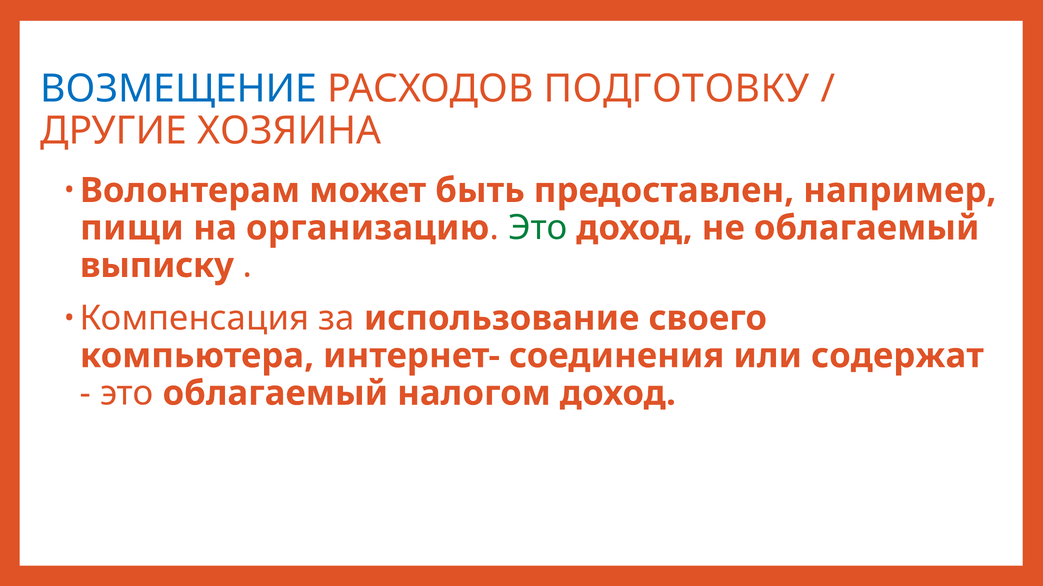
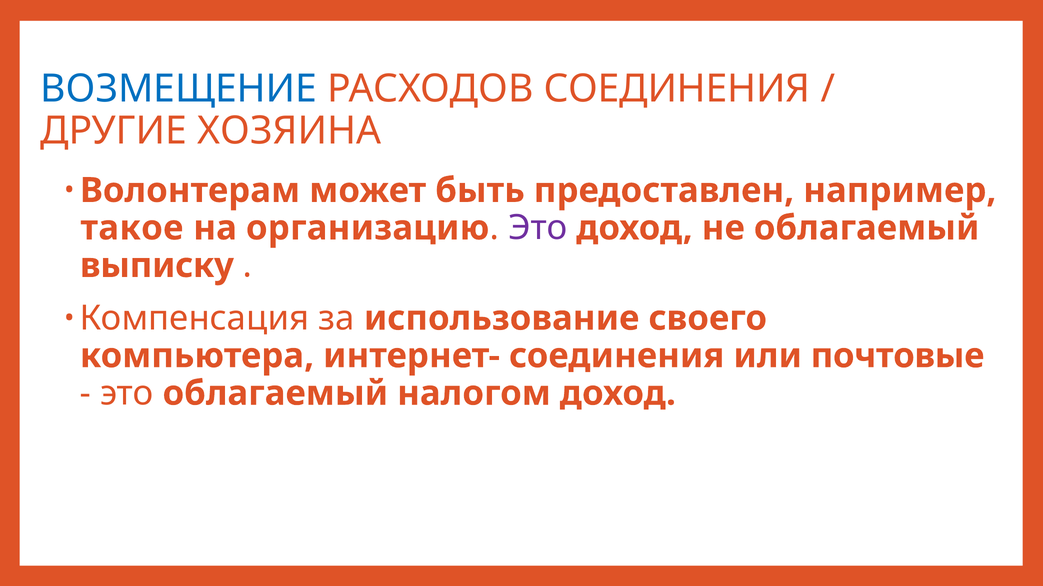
РАСХОДОВ ПОДГОТОВКУ: ПОДГОТОВКУ -> СОЕДИНЕНИЯ
пищи: пищи -> такое
Это at (538, 228) colour: green -> purple
содержат: содержат -> почтовые
